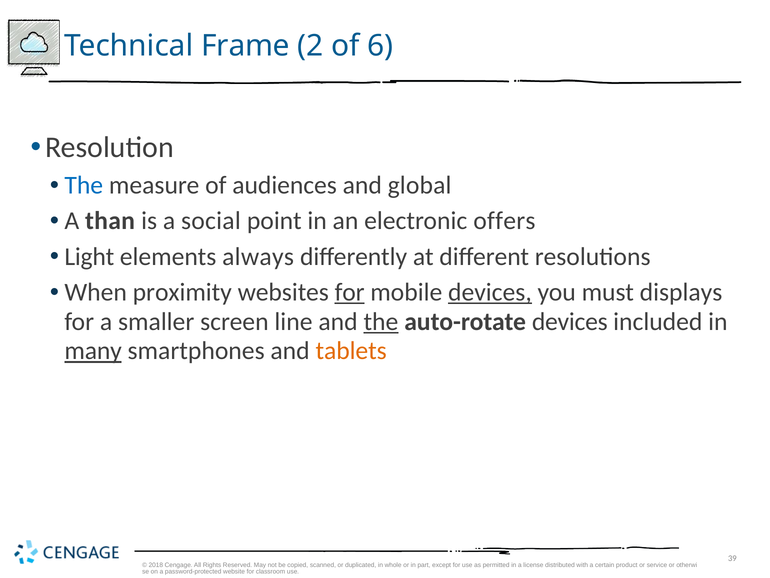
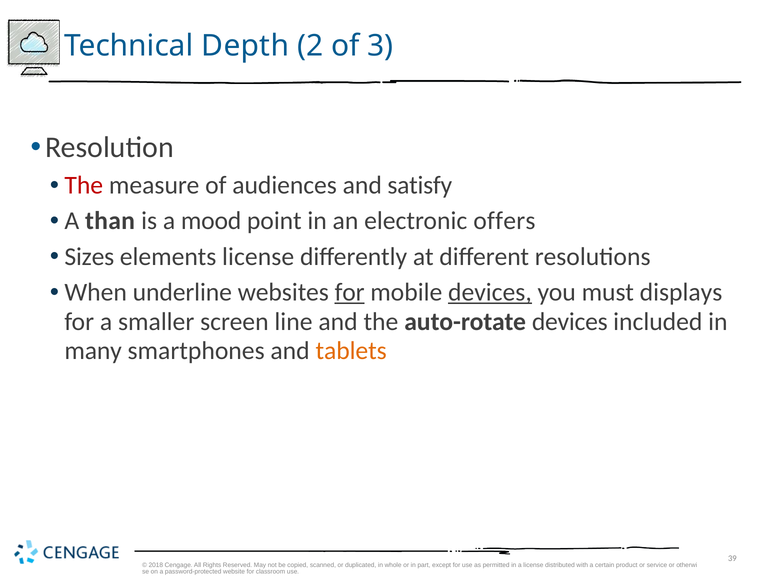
Frame: Frame -> Depth
6: 6 -> 3
The at (84, 185) colour: blue -> red
global: global -> satisfy
social: social -> mood
Light: Light -> Sizes
elements always: always -> license
proximity: proximity -> underline
the at (381, 321) underline: present -> none
many underline: present -> none
